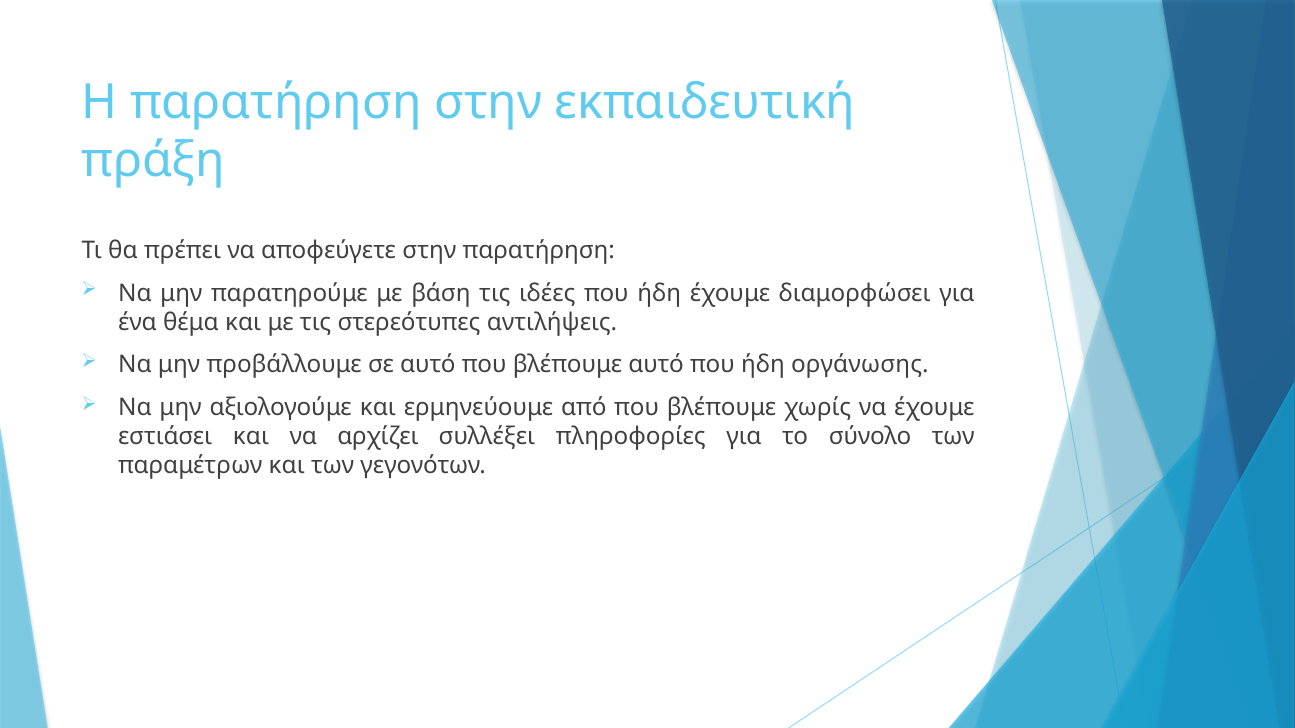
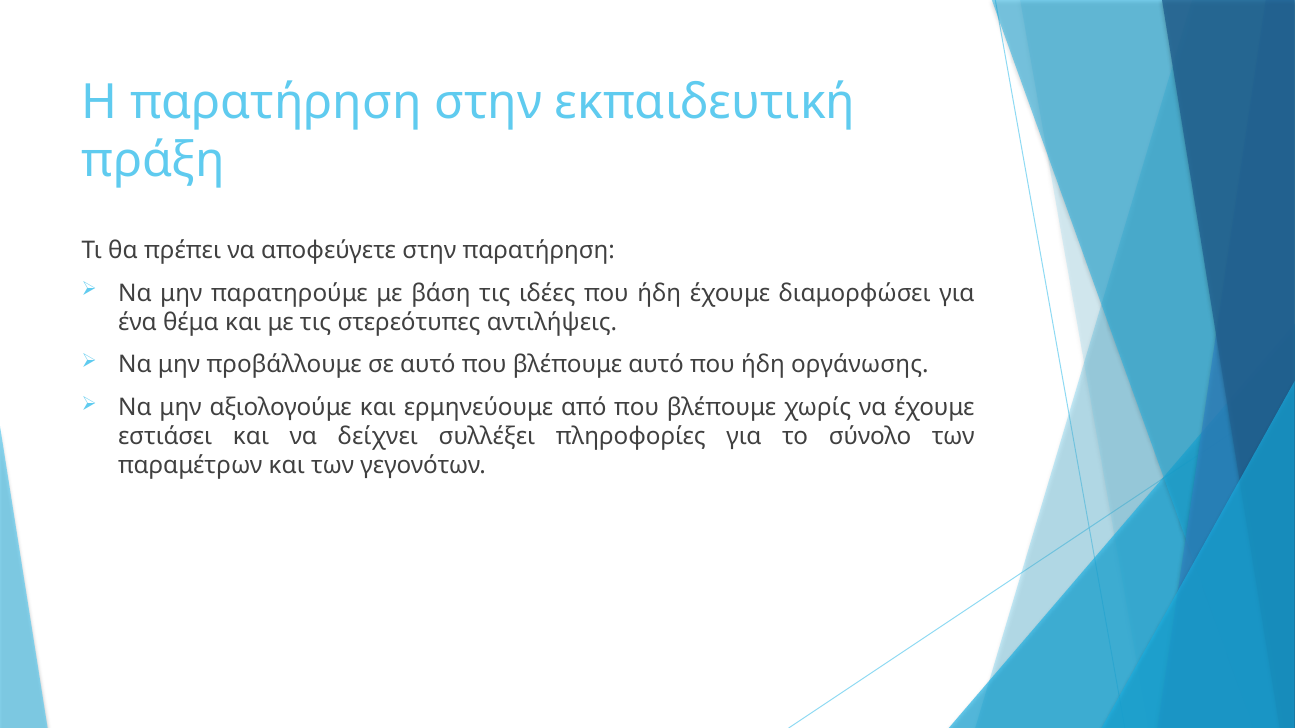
αρχίζει: αρχίζει -> δείχνει
